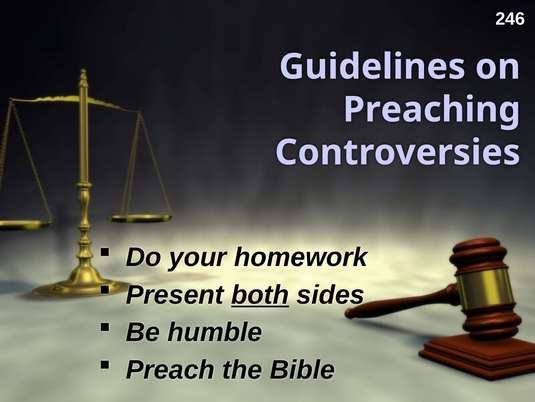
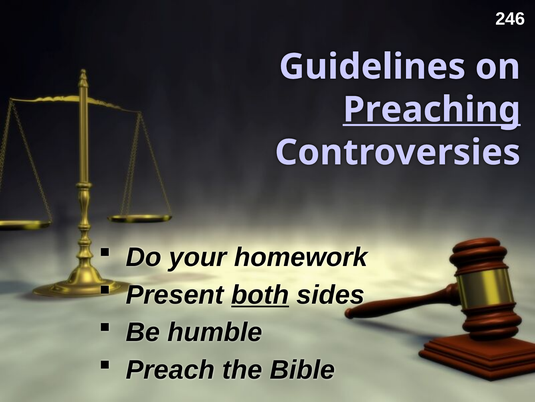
Preaching underline: none -> present
